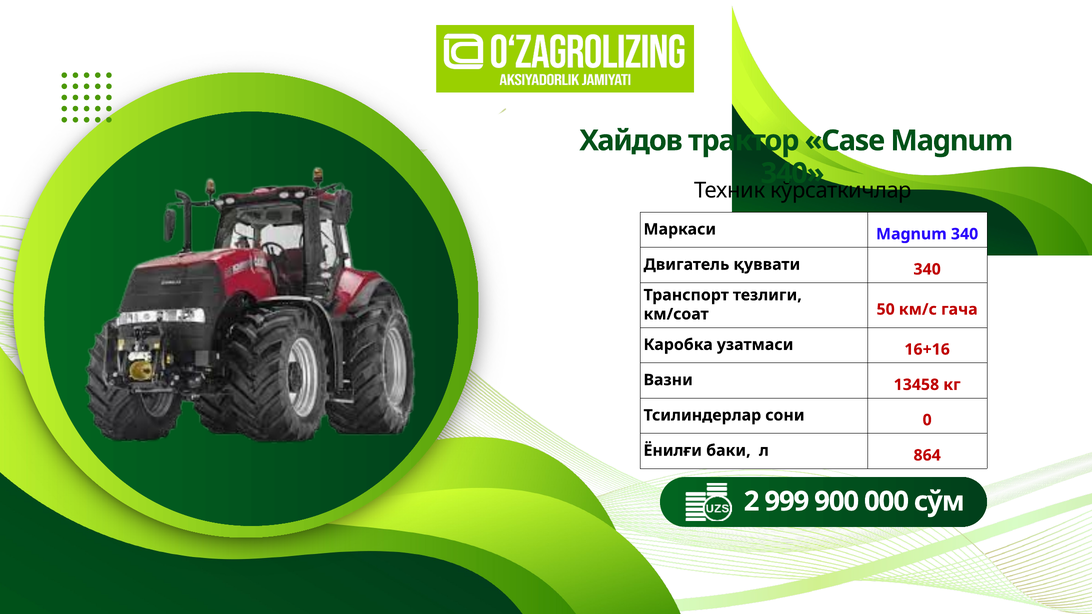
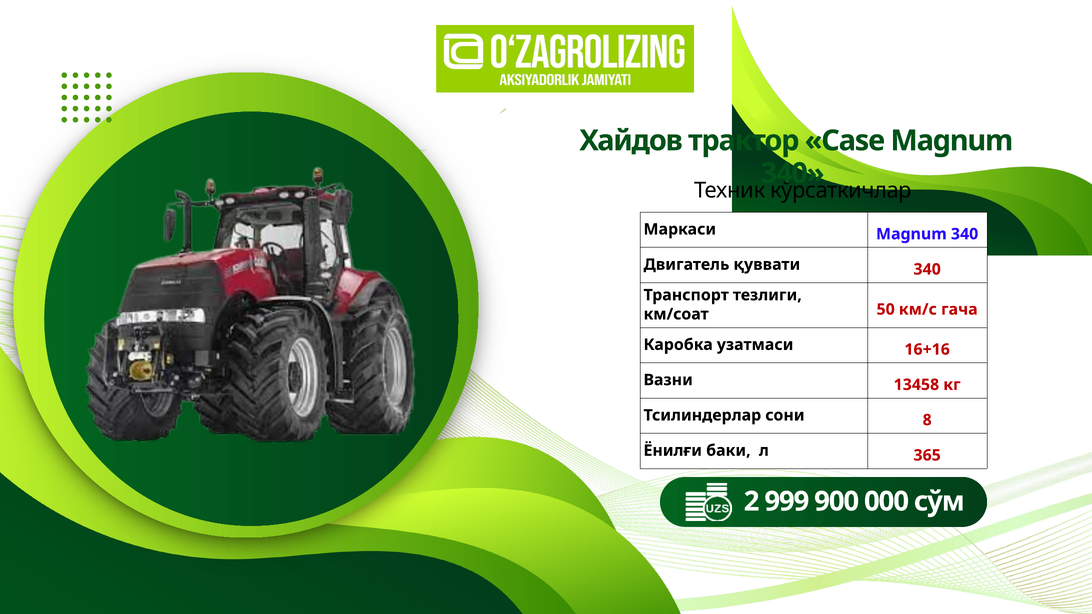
0: 0 -> 8
864: 864 -> 365
